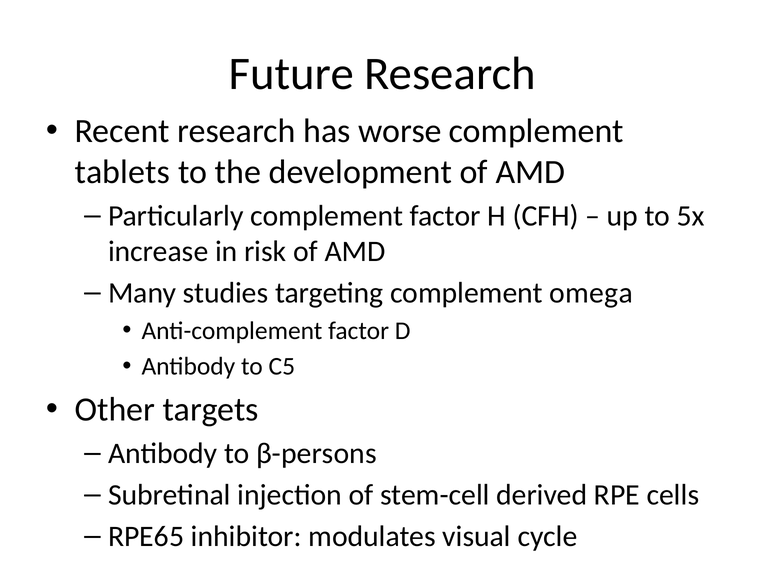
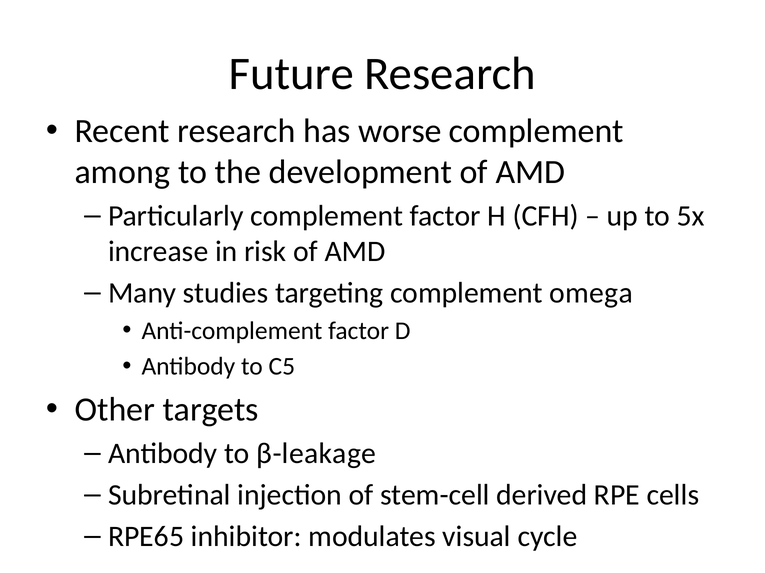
tablets: tablets -> among
β-persons: β-persons -> β-leakage
